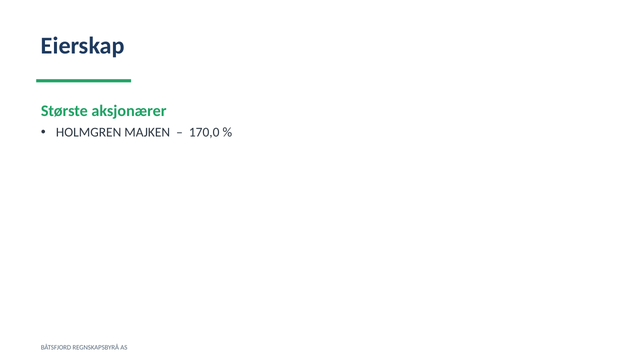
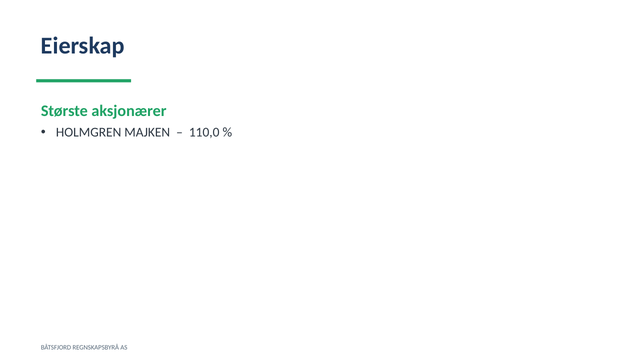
170,0: 170,0 -> 110,0
